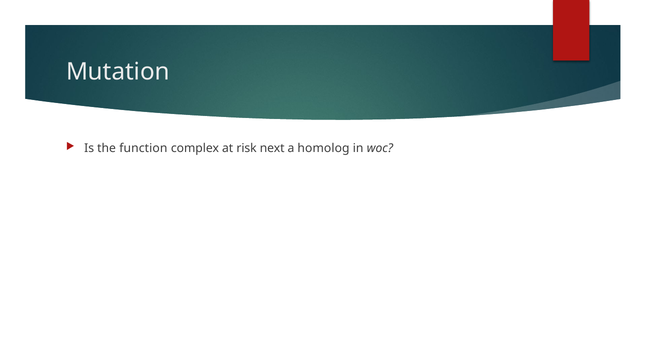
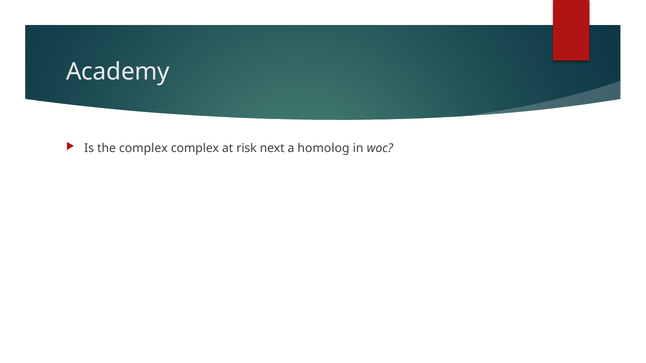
Mutation: Mutation -> Academy
the function: function -> complex
